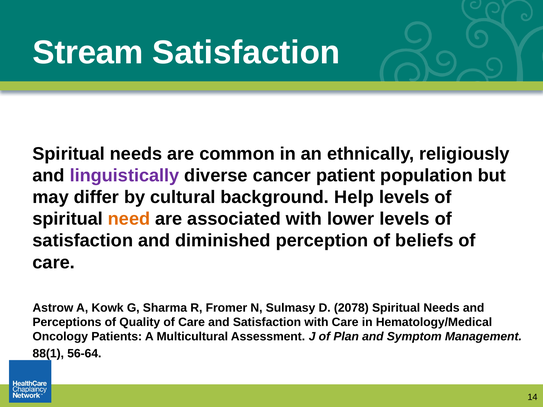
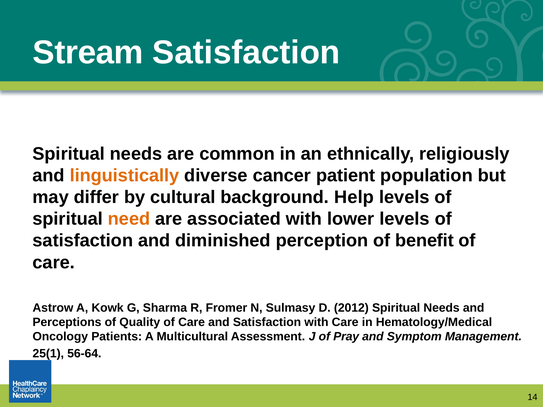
linguistically colour: purple -> orange
beliefs: beliefs -> benefit
2078: 2078 -> 2012
Plan: Plan -> Pray
88(1: 88(1 -> 25(1
